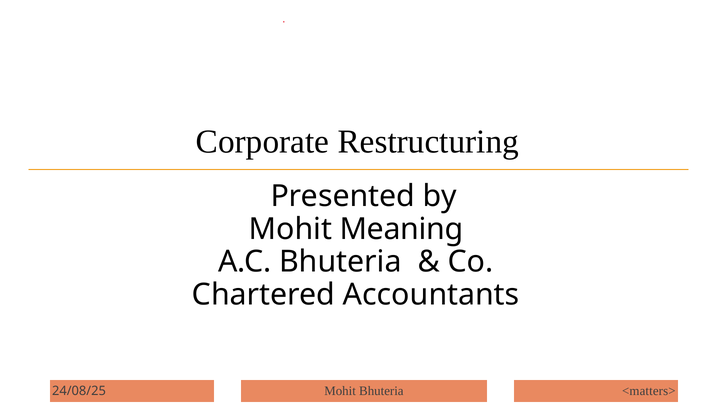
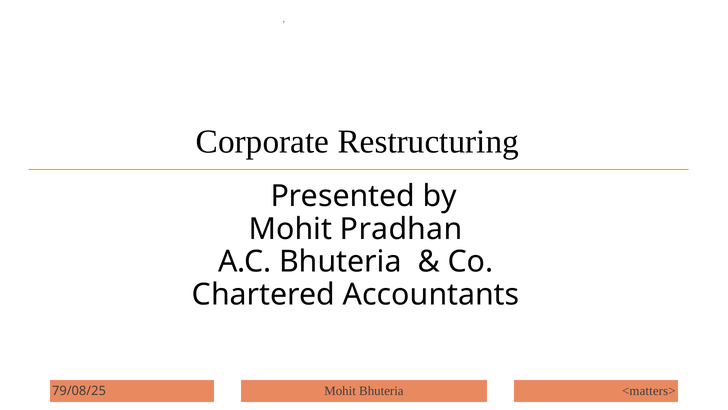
Meaning: Meaning -> Pradhan
24/08/25: 24/08/25 -> 79/08/25
